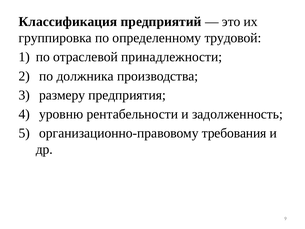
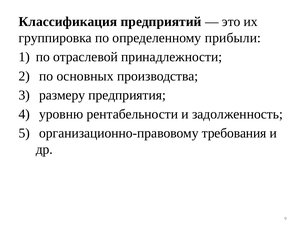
трудовой: трудовой -> прибыли
должника: должника -> основных
